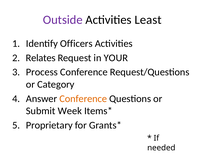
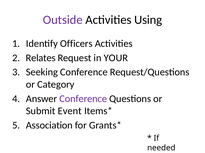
Least: Least -> Using
Process: Process -> Seeking
Conference at (83, 99) colour: orange -> purple
Week: Week -> Event
Proprietary: Proprietary -> Association
